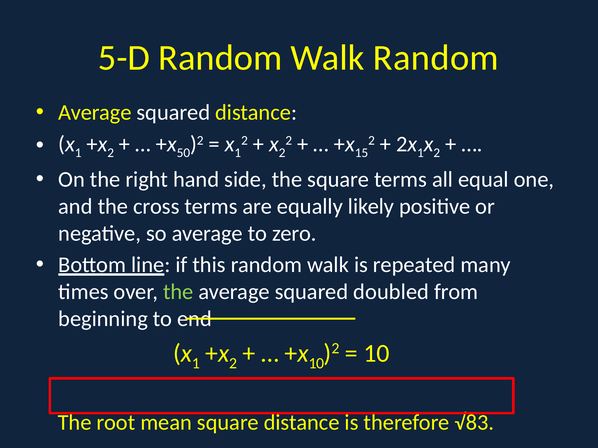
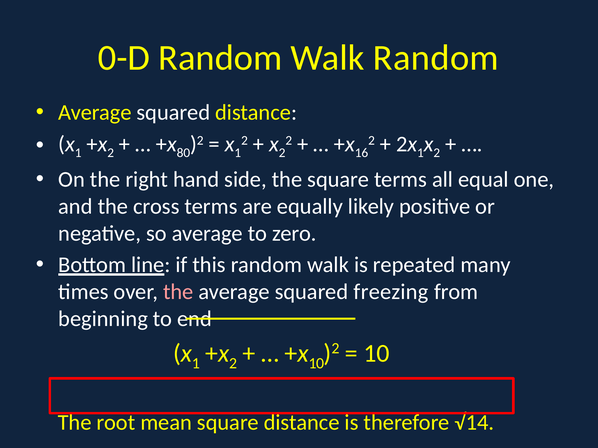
5-D: 5-D -> 0-D
50: 50 -> 80
15: 15 -> 16
the at (178, 292) colour: light green -> pink
doubled: doubled -> freezing
√83: √83 -> √14
